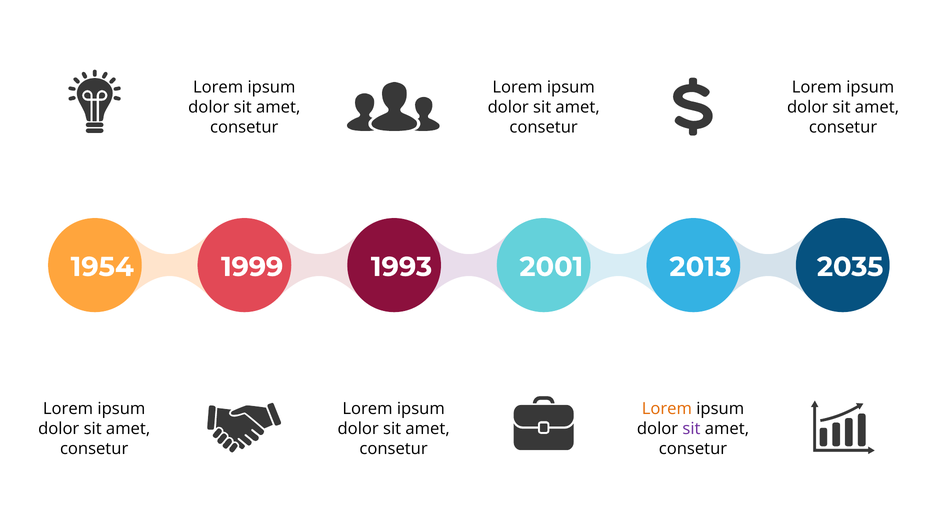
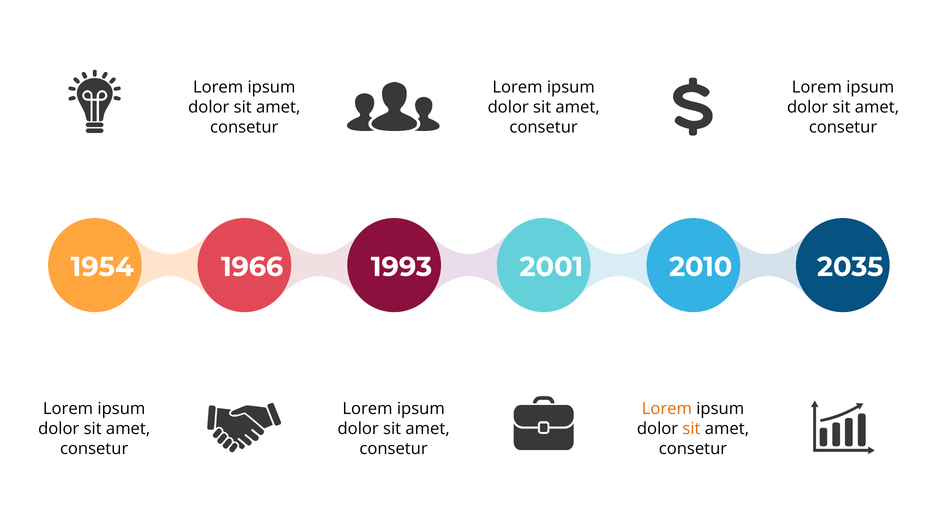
1999: 1999 -> 1966
2013: 2013 -> 2010
sit at (691, 428) colour: purple -> orange
